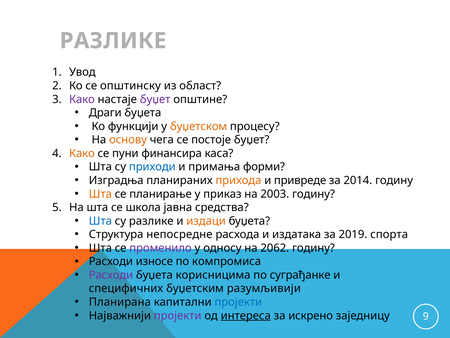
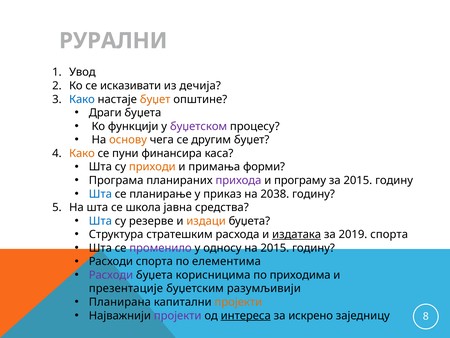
РАЗЛИКЕ at (113, 41): РАЗЛИКЕ -> РУРАЛНИ
општинску: општинску -> исказивати
област: област -> дечија
Како at (82, 99) colour: purple -> blue
буџет at (155, 99) colour: purple -> orange
буџетском colour: orange -> purple
постоје: постоје -> другим
приходи colour: blue -> orange
Изградња: Изградња -> Програма
прихода colour: orange -> purple
привреде: привреде -> програму
за 2014: 2014 -> 2015
Шта at (100, 194) colour: orange -> blue
2003: 2003 -> 2038
су разлике: разлике -> резерве
непосредне: непосредне -> стратешким
издатака underline: none -> present
на 2062: 2062 -> 2015
Расходи износе: износе -> спорта
компромиса: компромиса -> елементима
суграђанке: суграђанке -> приходима
специфичних: специфичних -> презентације
пројекти at (238, 302) colour: blue -> orange
9: 9 -> 8
